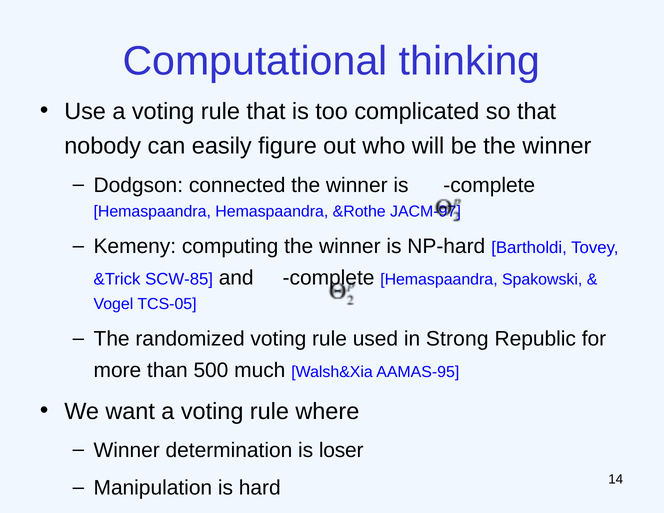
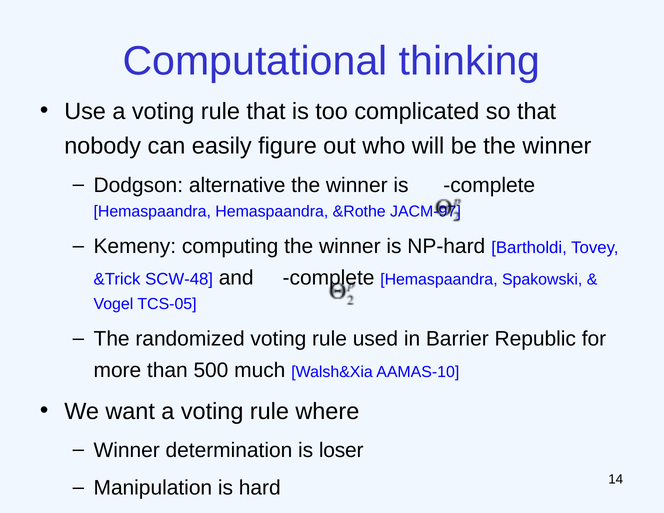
connected: connected -> alternative
SCW-85: SCW-85 -> SCW-48
Strong: Strong -> Barrier
AAMAS-95: AAMAS-95 -> AAMAS-10
